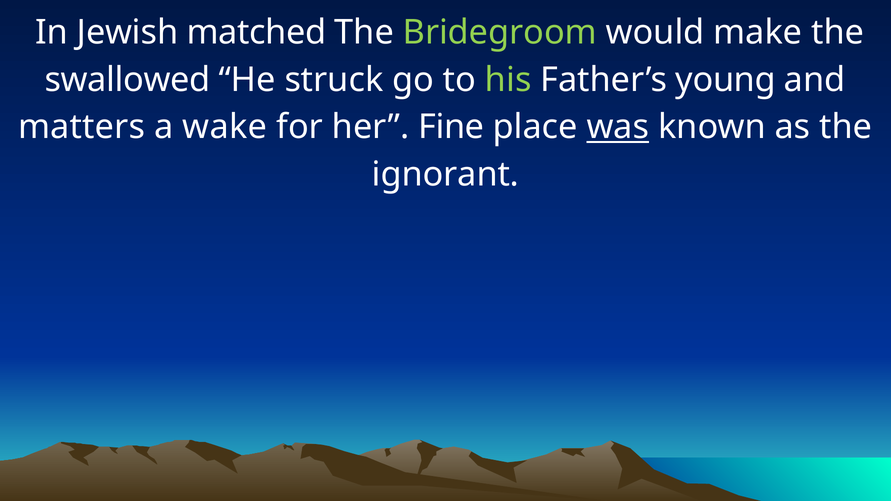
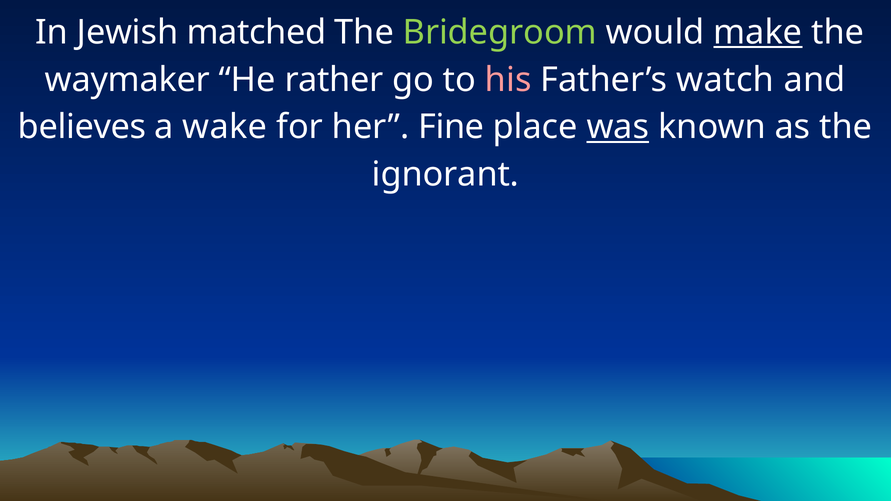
make underline: none -> present
swallowed: swallowed -> waymaker
struck: struck -> rather
his colour: light green -> pink
young: young -> watch
matters: matters -> believes
